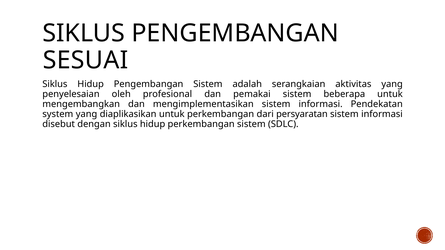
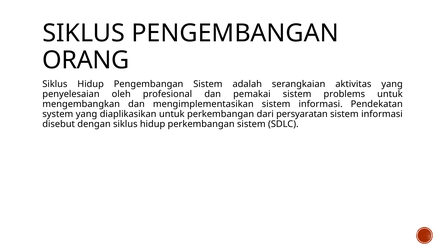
SESUAI: SESUAI -> ORANG
beberapa: beberapa -> problems
